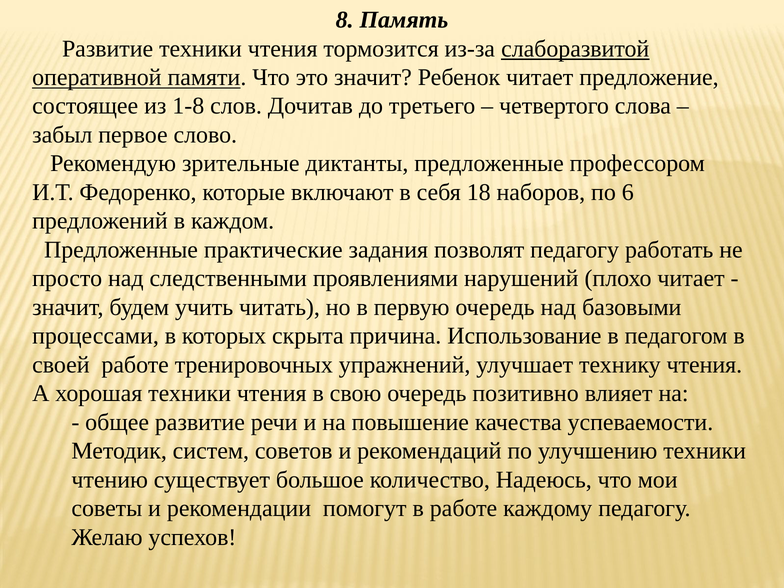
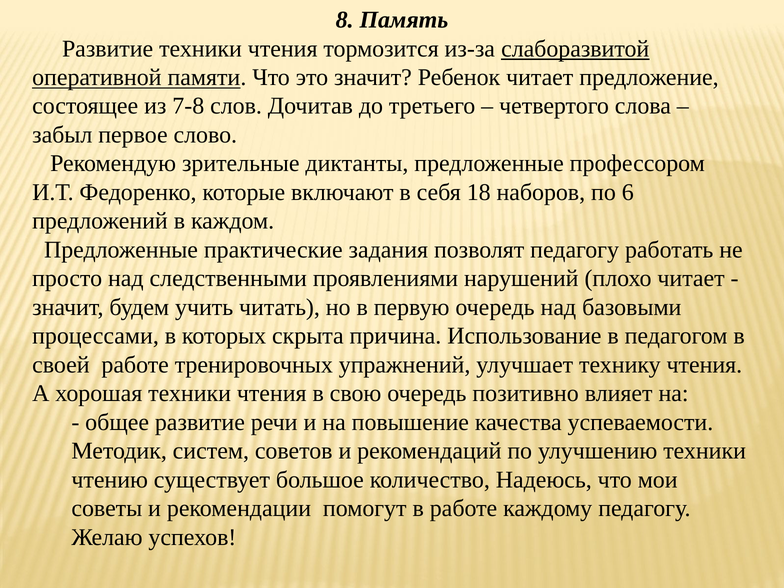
1-8: 1-8 -> 7-8
